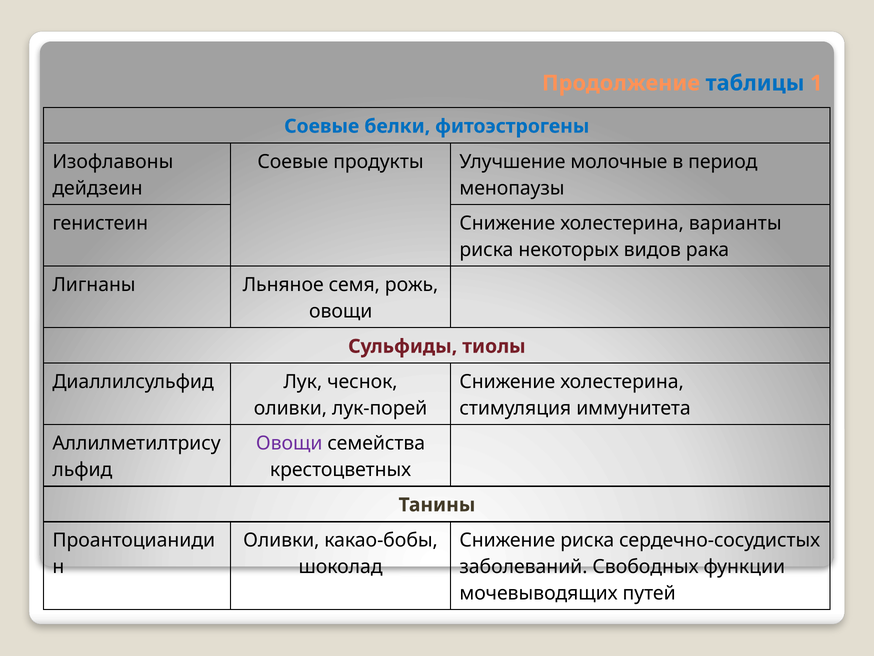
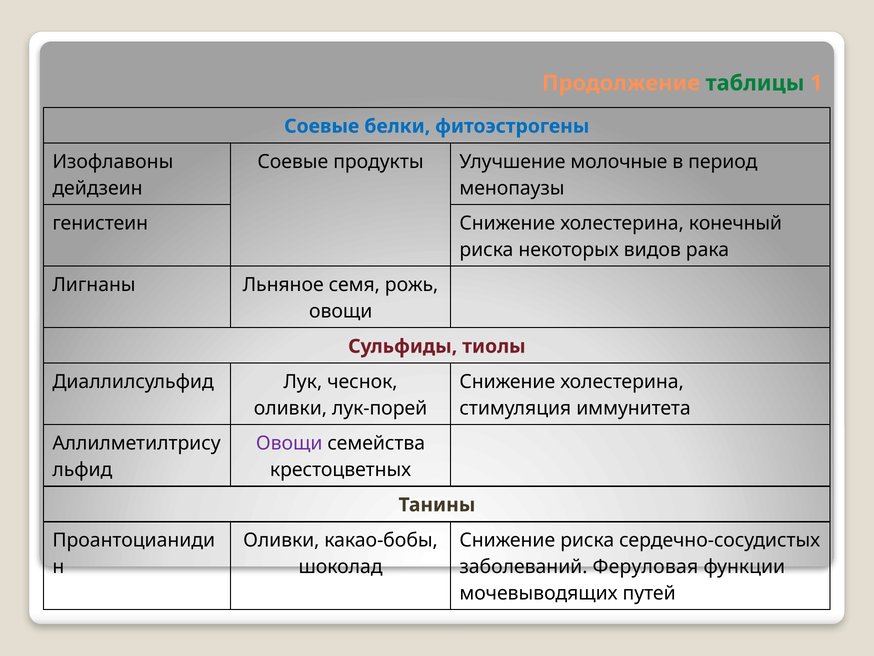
таблицы colour: blue -> green
варианты: варианты -> конечный
Свободных: Свободных -> Феруловая
